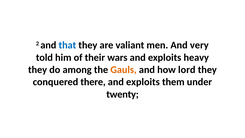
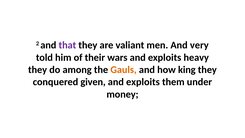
that colour: blue -> purple
lord: lord -> king
there: there -> given
twenty: twenty -> money
